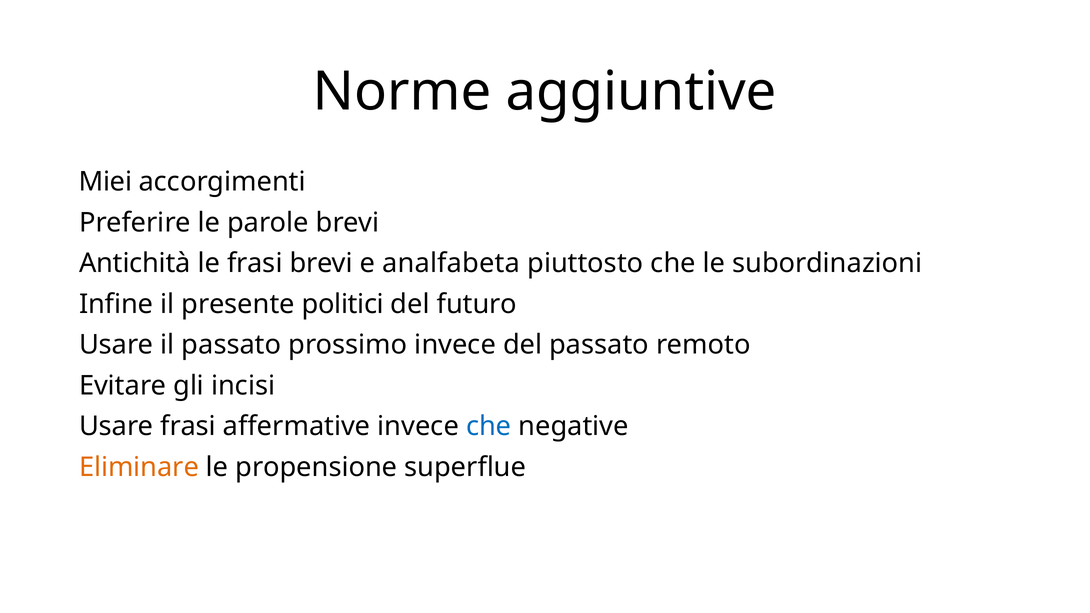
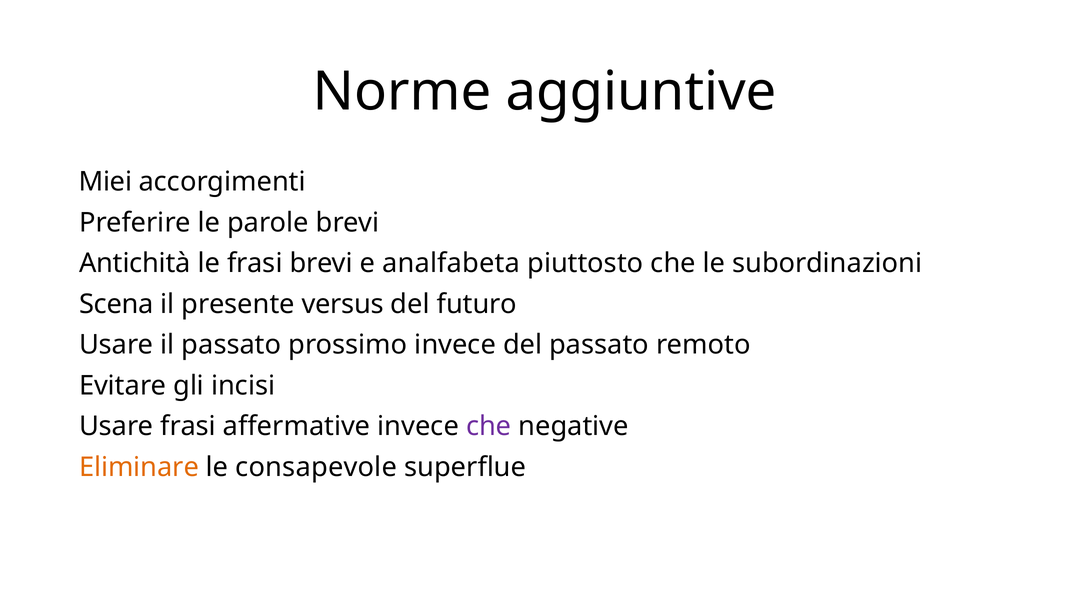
Infine: Infine -> Scena
politici: politici -> versus
che at (489, 426) colour: blue -> purple
propensione: propensione -> consapevole
